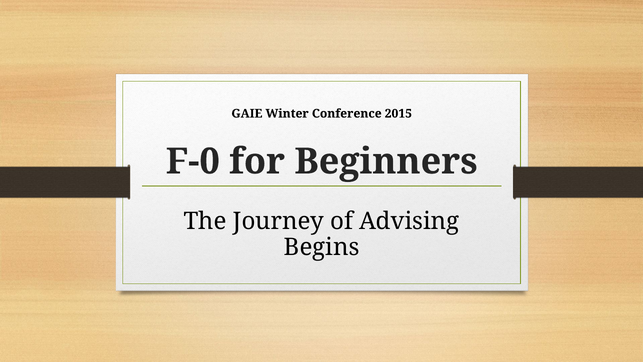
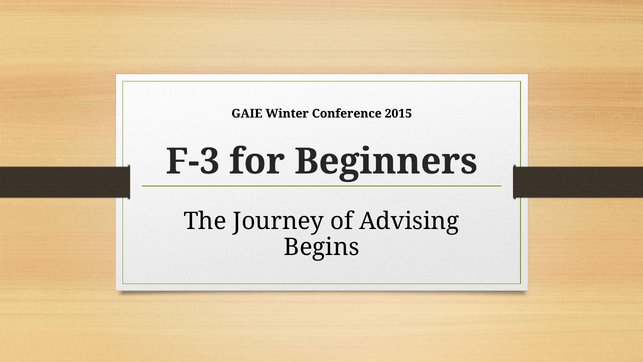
F-0: F-0 -> F-3
